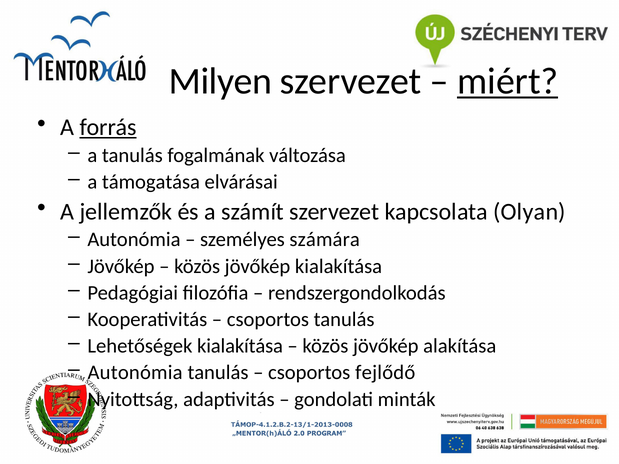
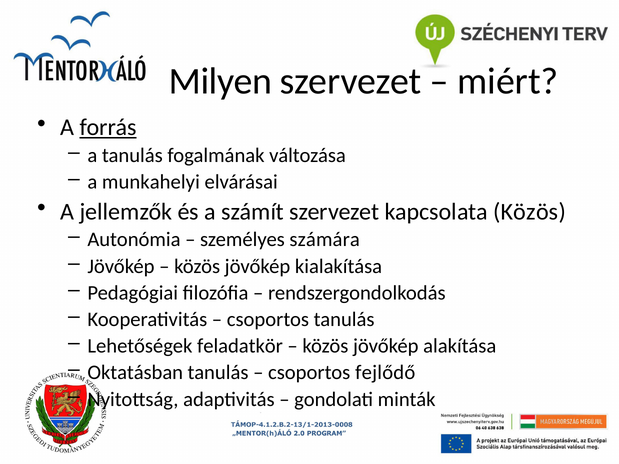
miért underline: present -> none
támogatása: támogatása -> munkahelyi
kapcsolata Olyan: Olyan -> Közös
Lehetőségek kialakítása: kialakítása -> feladatkör
Autonómia at (135, 373): Autonómia -> Oktatásban
